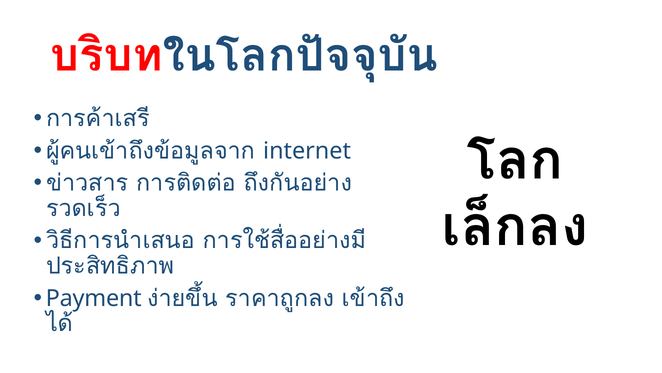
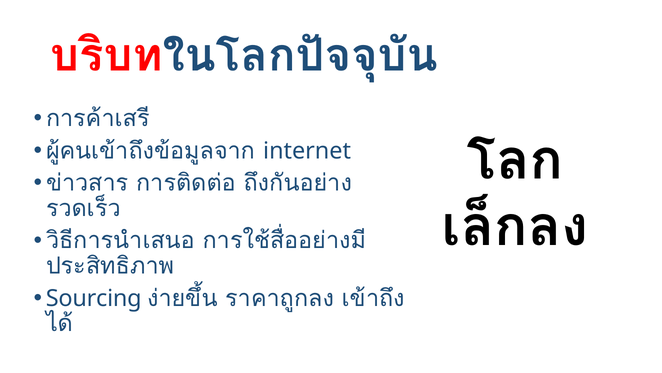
Payment: Payment -> Sourcing
